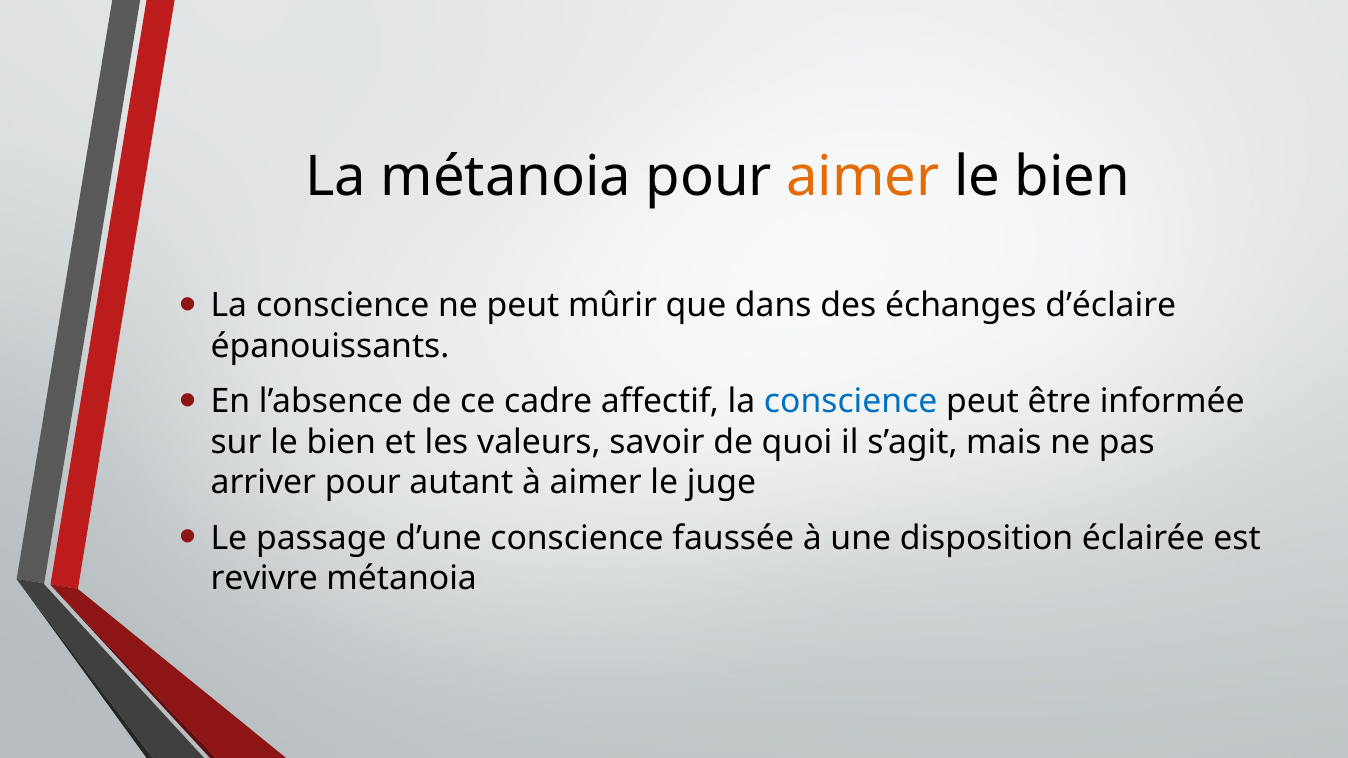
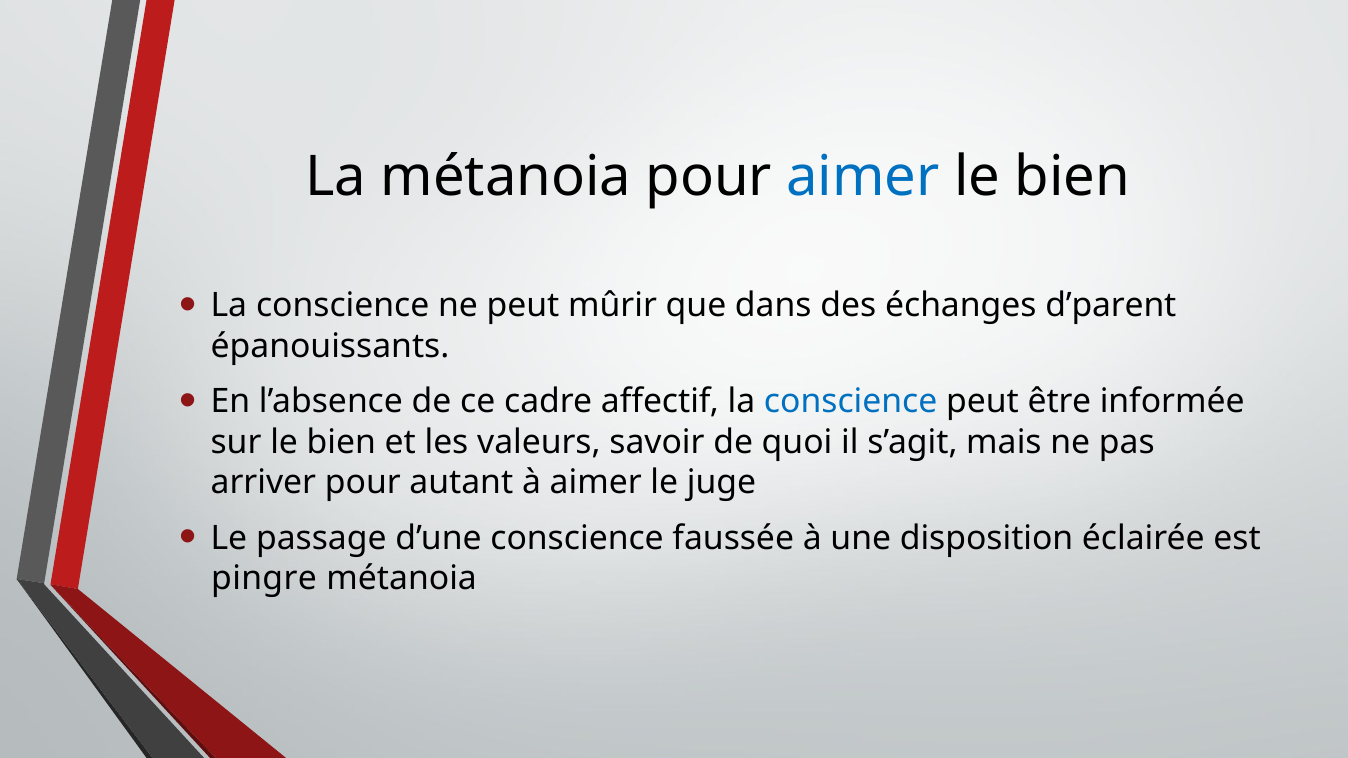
aimer at (863, 177) colour: orange -> blue
d’éclaire: d’éclaire -> d’parent
revivre: revivre -> pingre
